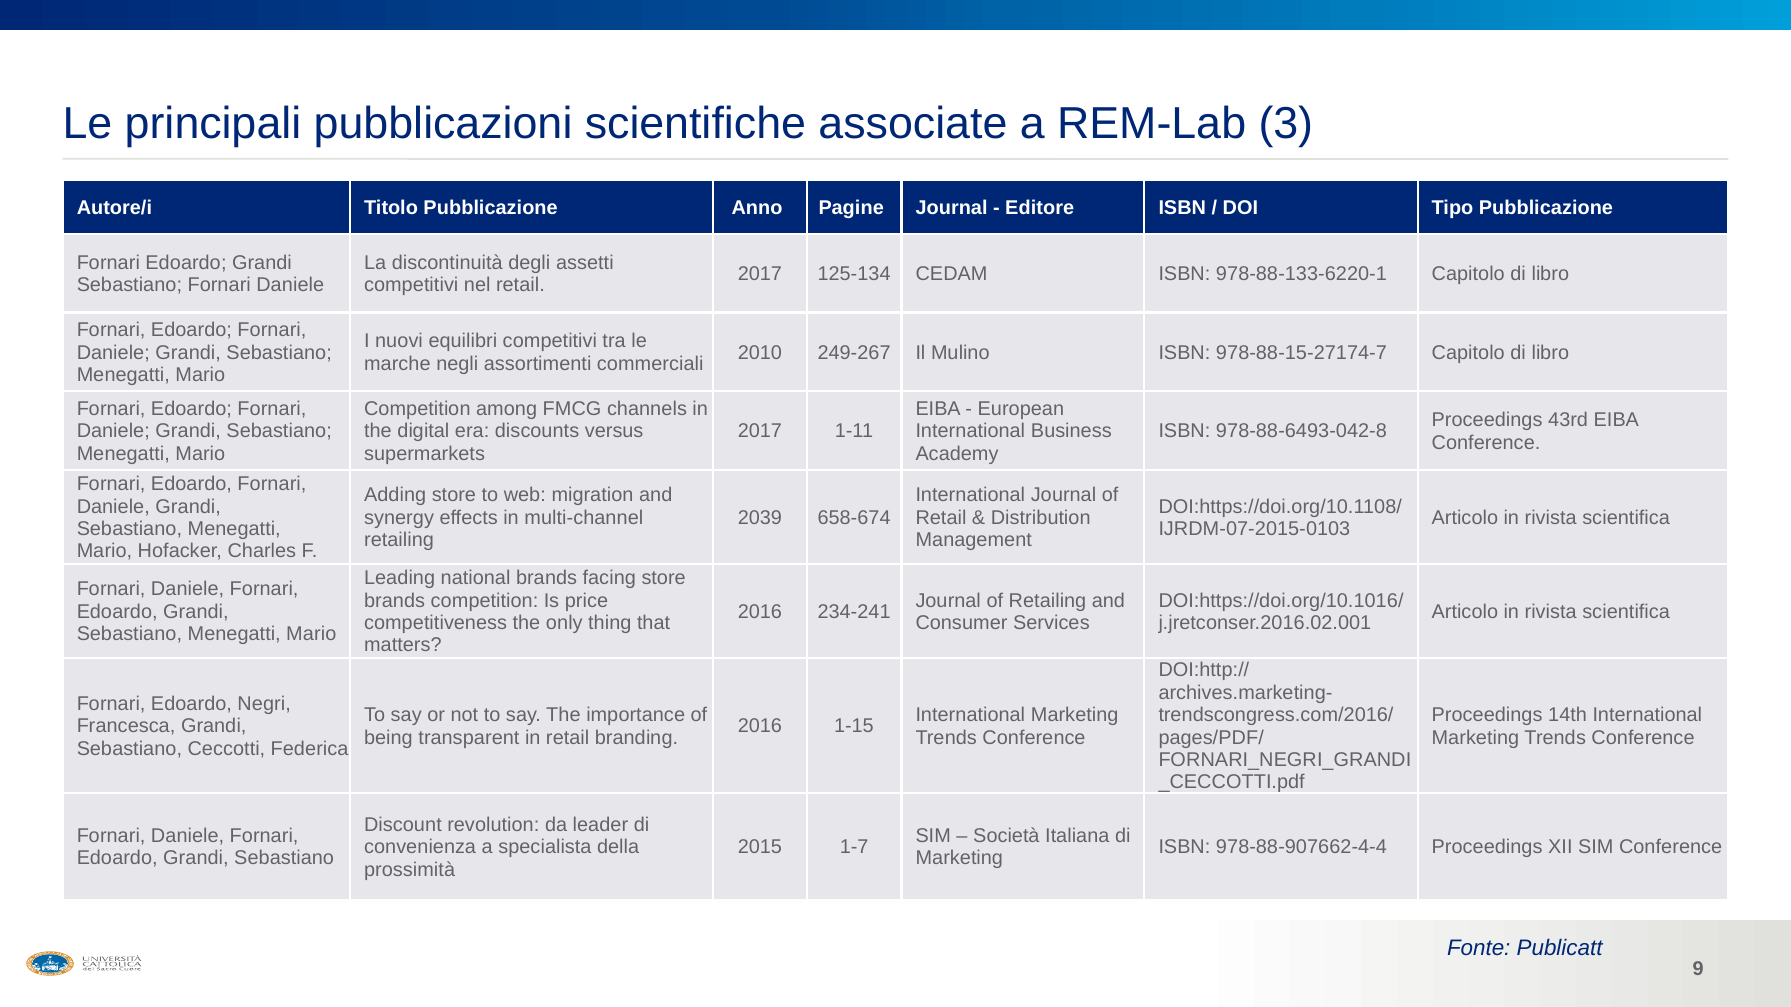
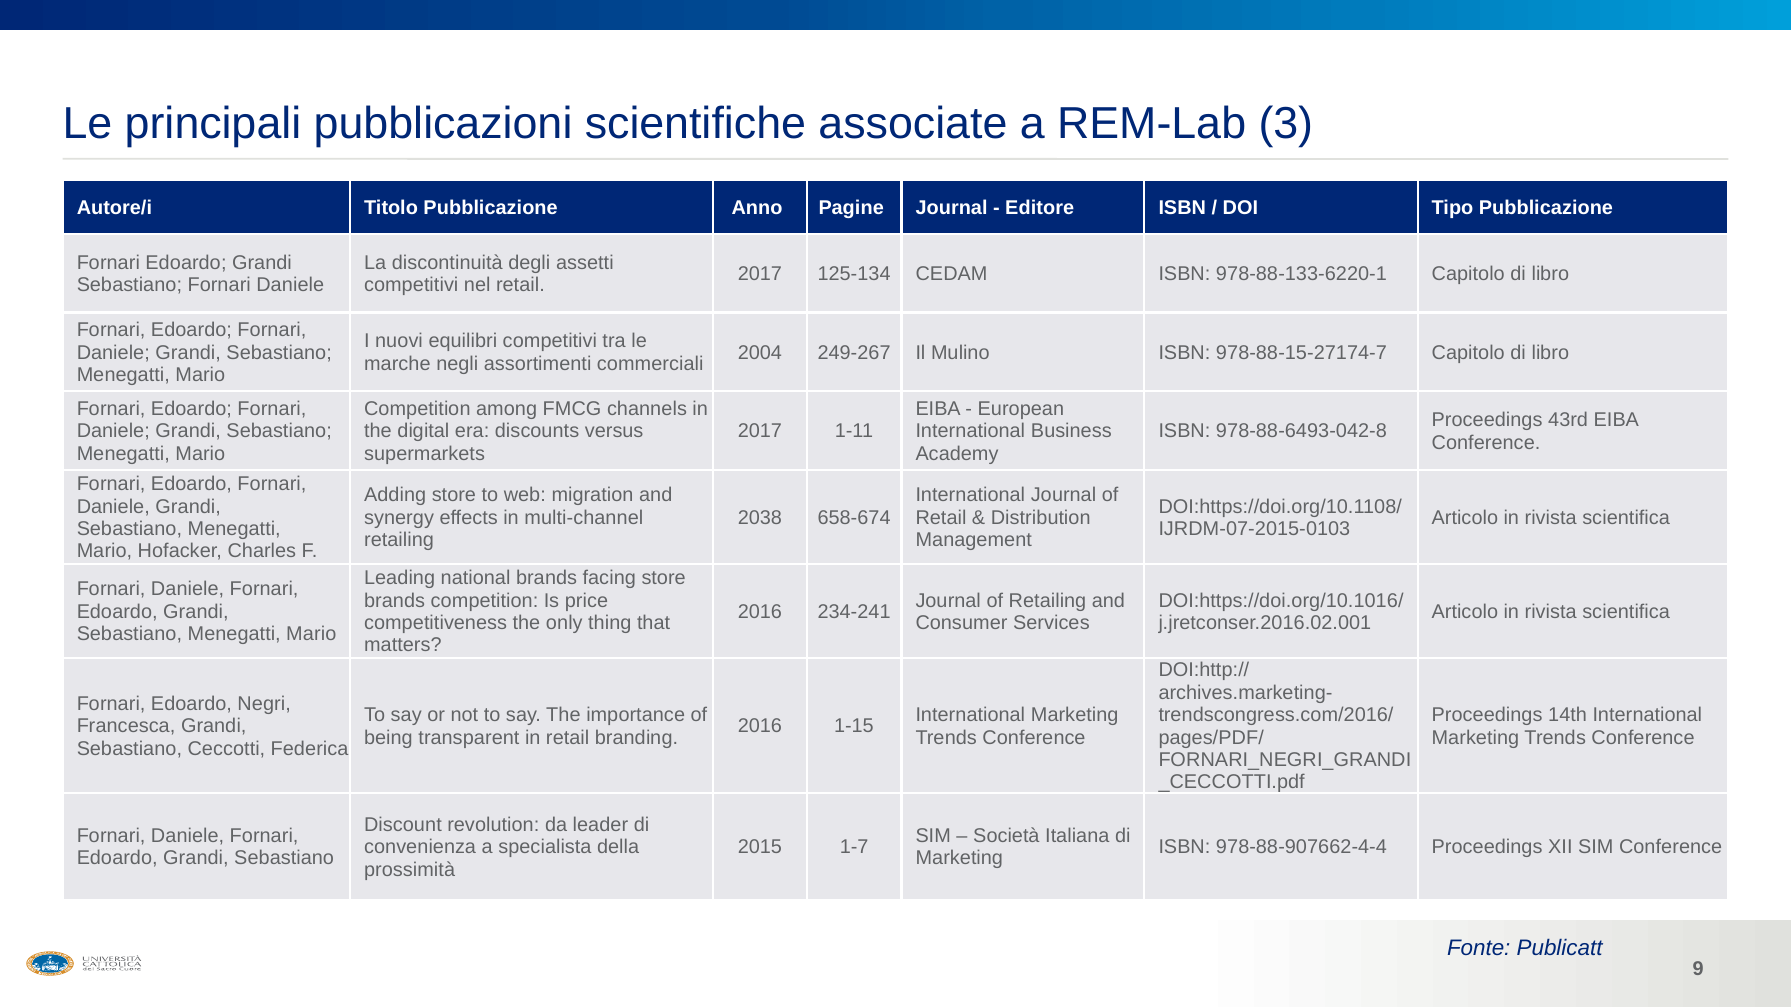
2010: 2010 -> 2004
2039: 2039 -> 2038
